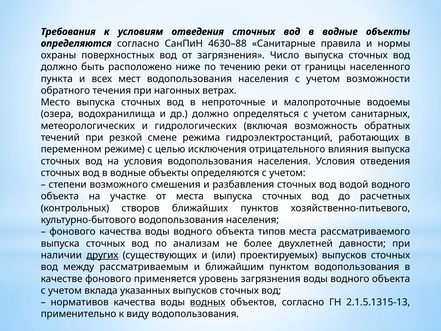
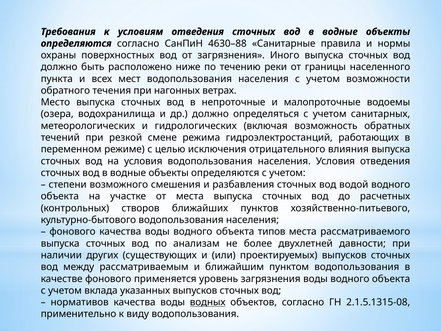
Число: Число -> Иного
других underline: present -> none
2.1.5.1315-13: 2.1.5.1315-13 -> 2.1.5.1315-08
